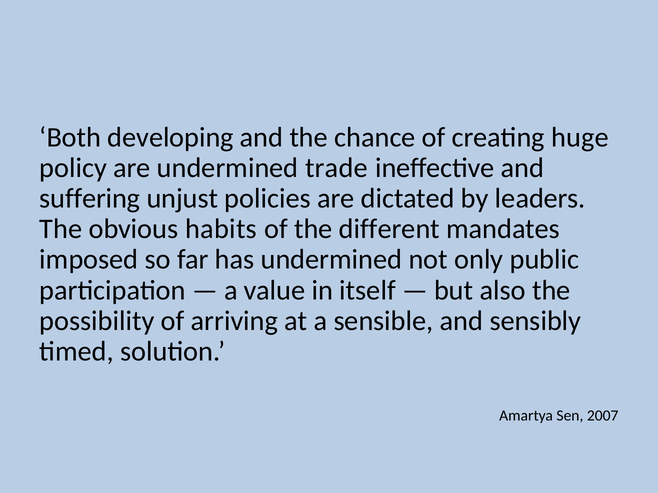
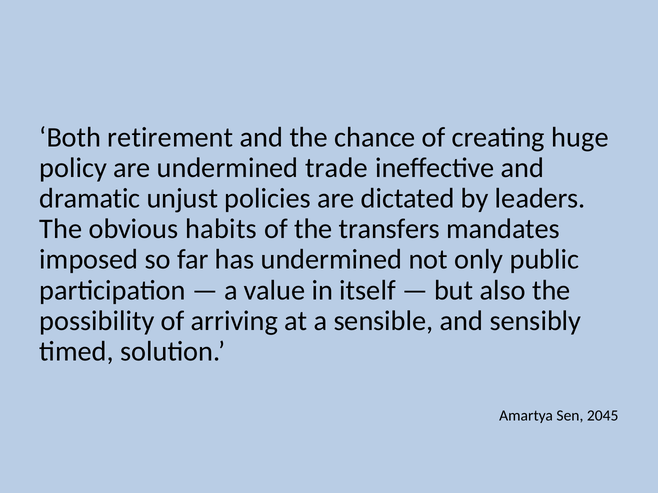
developing: developing -> retirement
suffering: suffering -> dramatic
different: different -> transfers
2007: 2007 -> 2045
